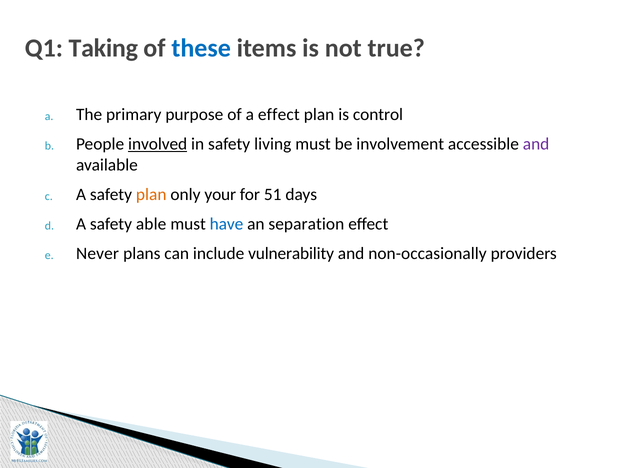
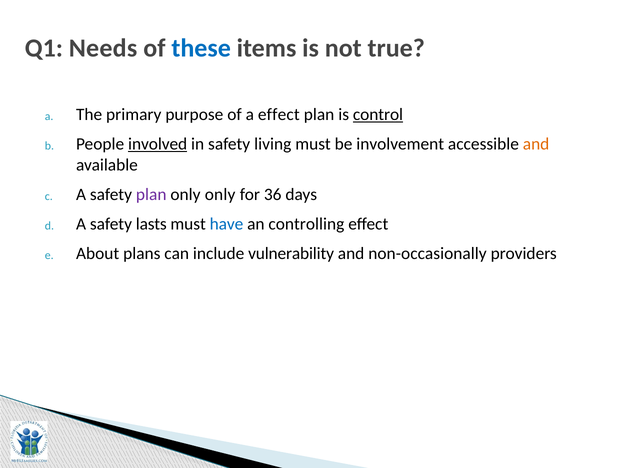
Taking: Taking -> Needs
control underline: none -> present
and at (536, 144) colour: purple -> orange
plan at (151, 194) colour: orange -> purple
only your: your -> only
51: 51 -> 36
able: able -> lasts
separation: separation -> controlling
Never: Never -> About
